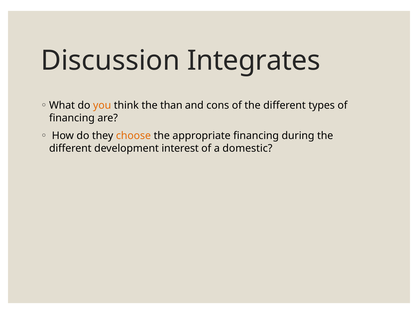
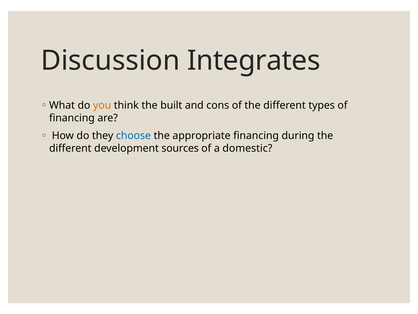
than: than -> built
choose colour: orange -> blue
interest: interest -> sources
